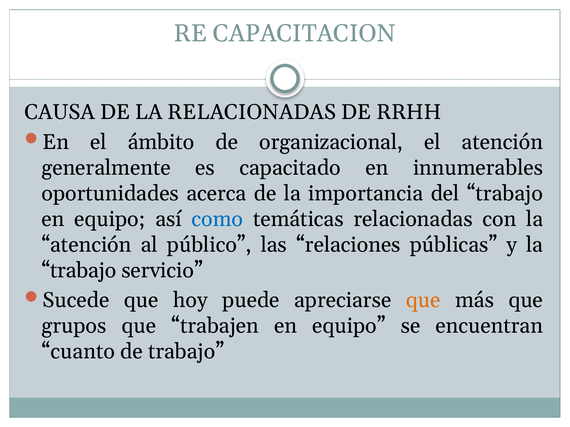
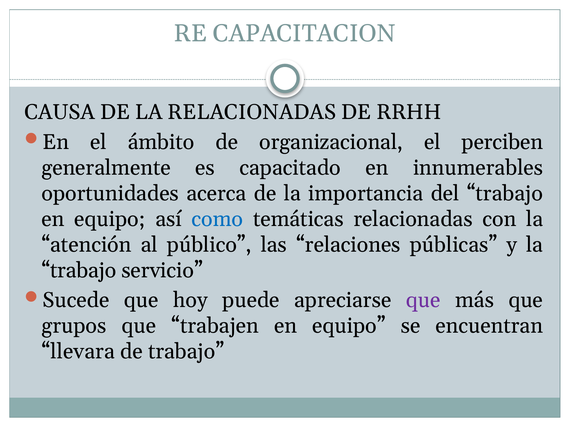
el atención: atención -> perciben
que at (423, 301) colour: orange -> purple
cuanto: cuanto -> llevara
